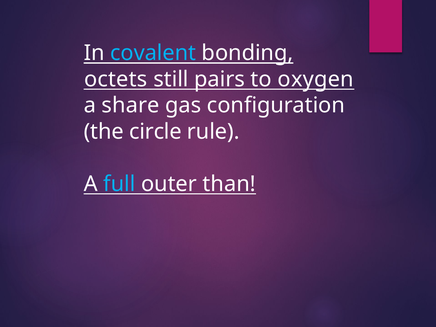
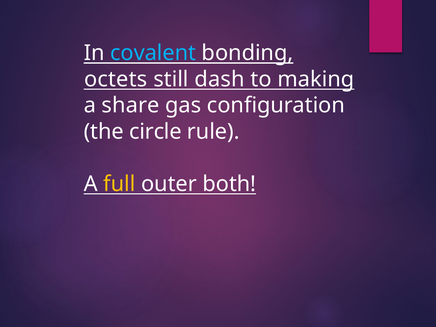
pairs: pairs -> dash
oxygen: oxygen -> making
full colour: light blue -> yellow
than: than -> both
